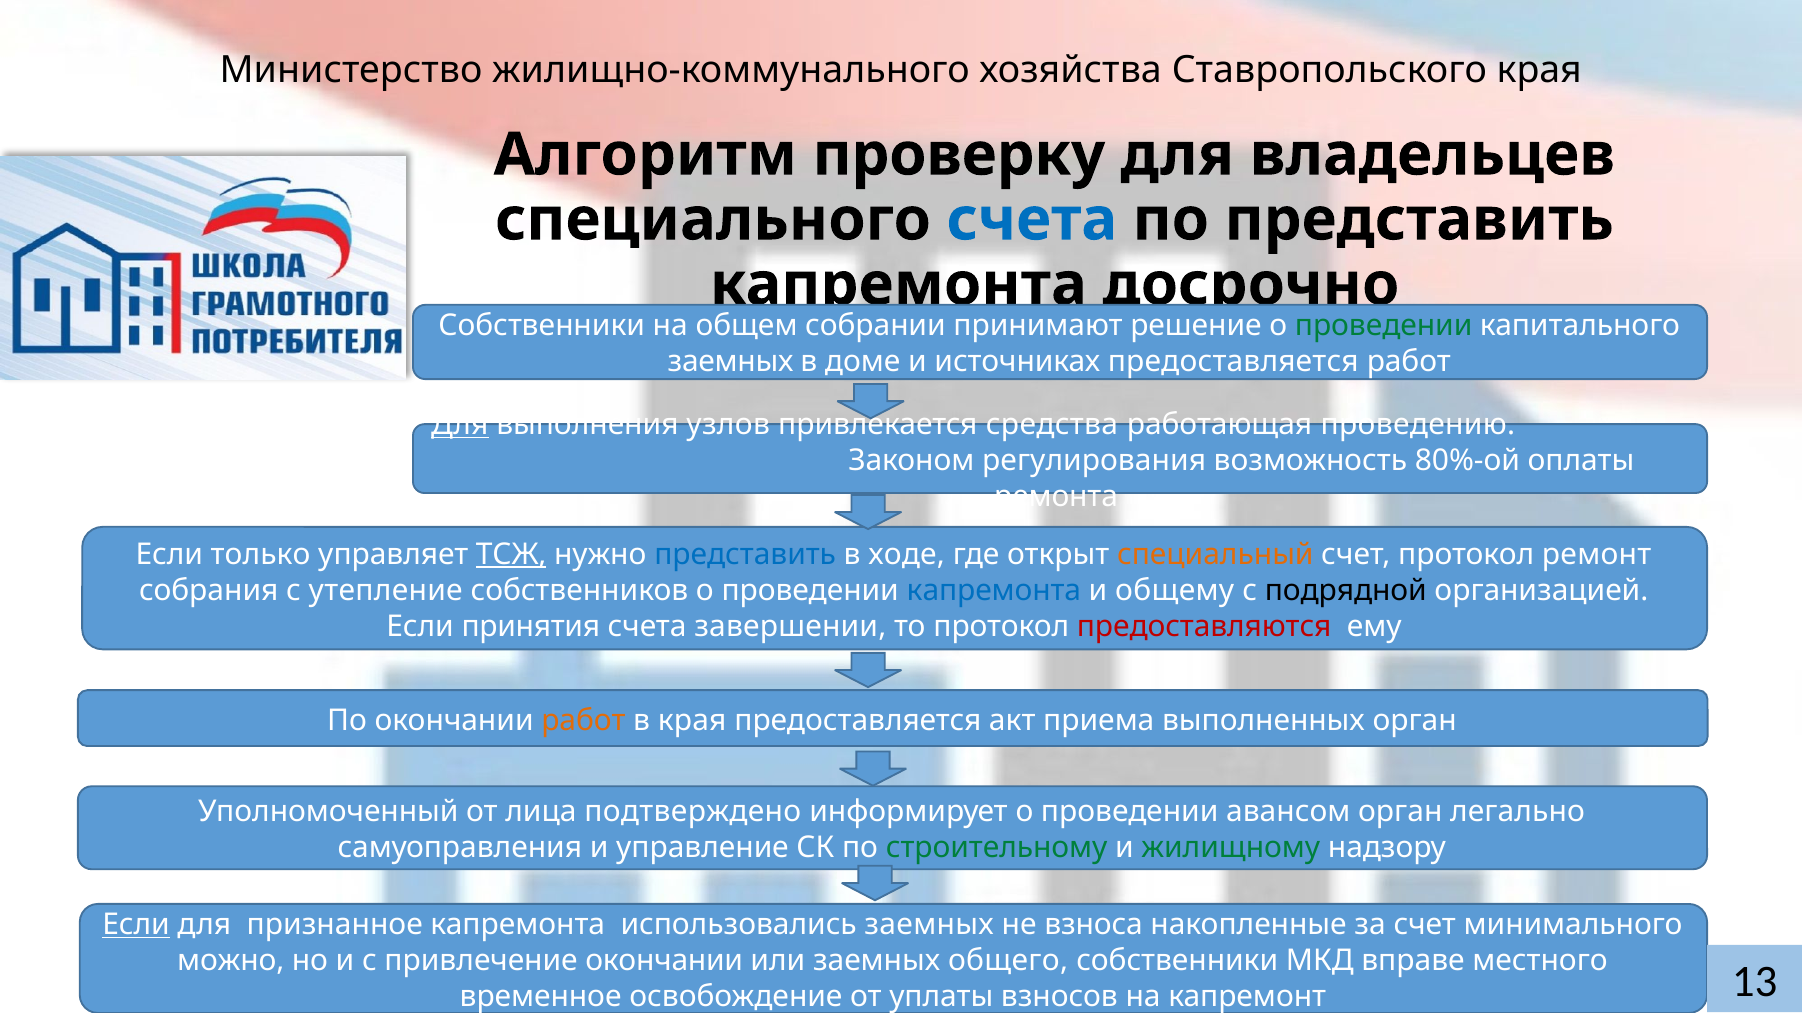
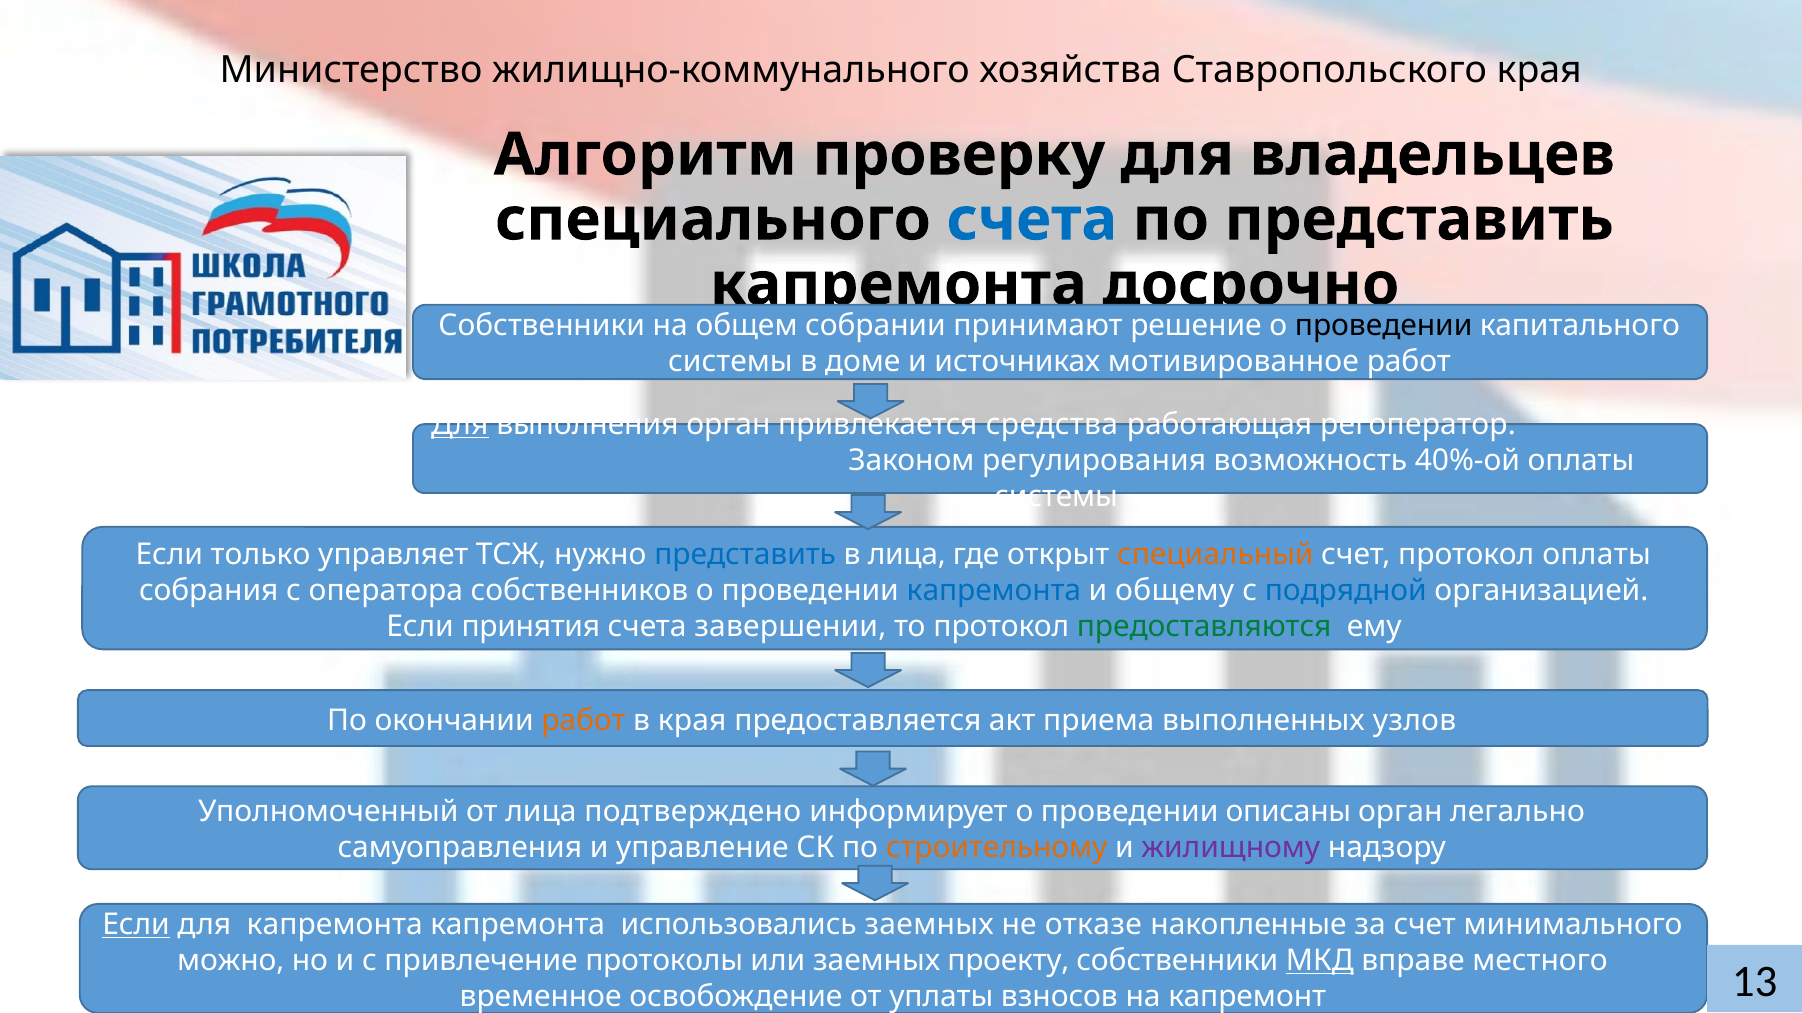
проведении at (1384, 326) colour: green -> black
заемных at (731, 362): заемных -> системы
источниках предоставляется: предоставляется -> мотивированное
выполнения узлов: узлов -> орган
проведению: проведению -> регоператор
80%-ой: 80%-ой -> 40%-ой
ремонта at (1056, 497): ремонта -> системы
ТСЖ underline: present -> none
в ходе: ходе -> лица
протокол ремонт: ремонт -> оплаты
утепление: утепление -> оператора
подрядной colour: black -> blue
предоставляются colour: red -> green
выполненных орган: орган -> узлов
авансом: авансом -> описаны
строительному colour: green -> orange
жилищному colour: green -> purple
для признанное: признанное -> капремонта
взноса: взноса -> отказе
привлечение окончании: окончании -> протоколы
общего: общего -> проекту
МКД underline: none -> present
